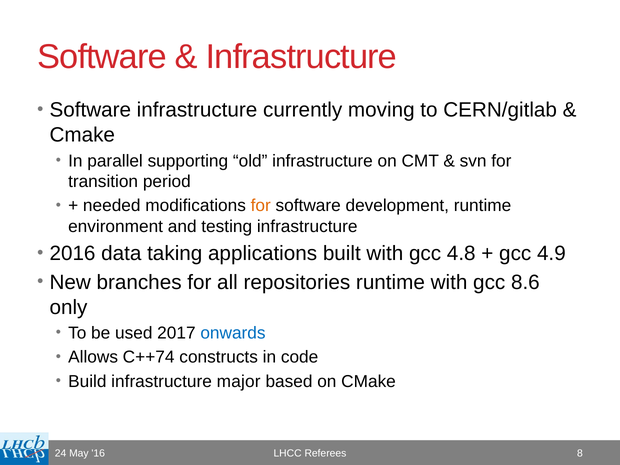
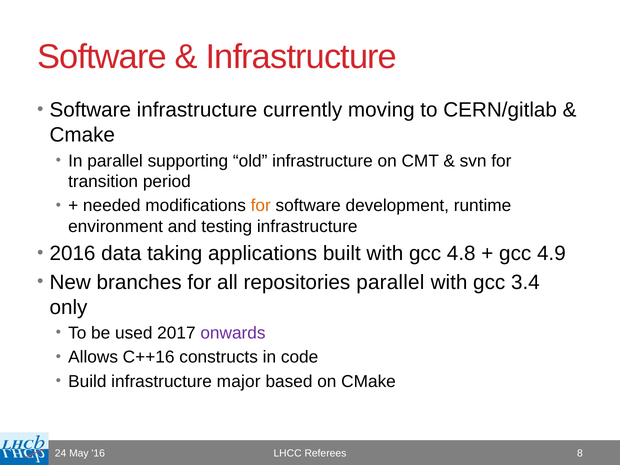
repositories runtime: runtime -> parallel
8.6: 8.6 -> 3.4
onwards colour: blue -> purple
C++74: C++74 -> C++16
